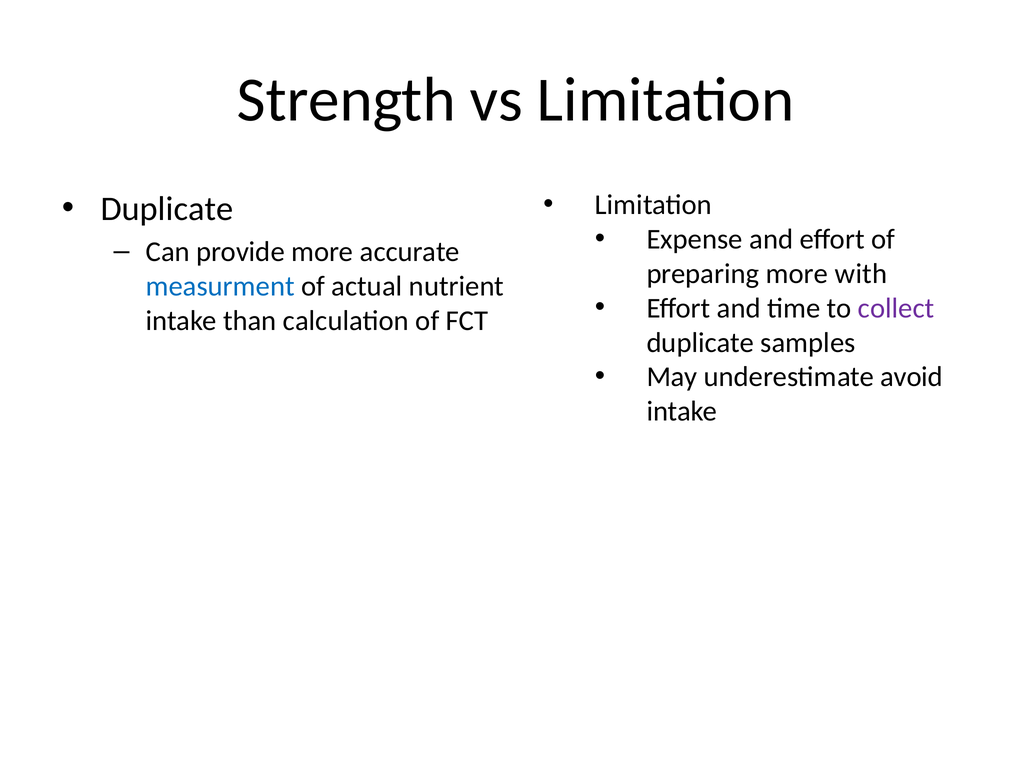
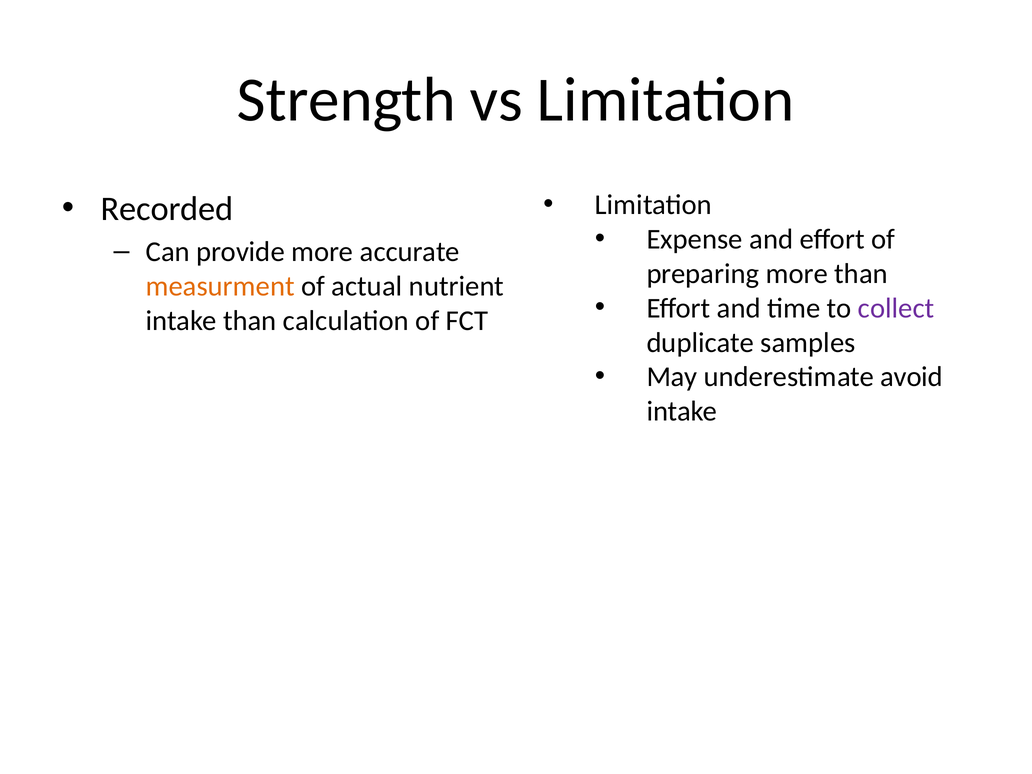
Duplicate at (167, 209): Duplicate -> Recorded
more with: with -> than
measurment colour: blue -> orange
